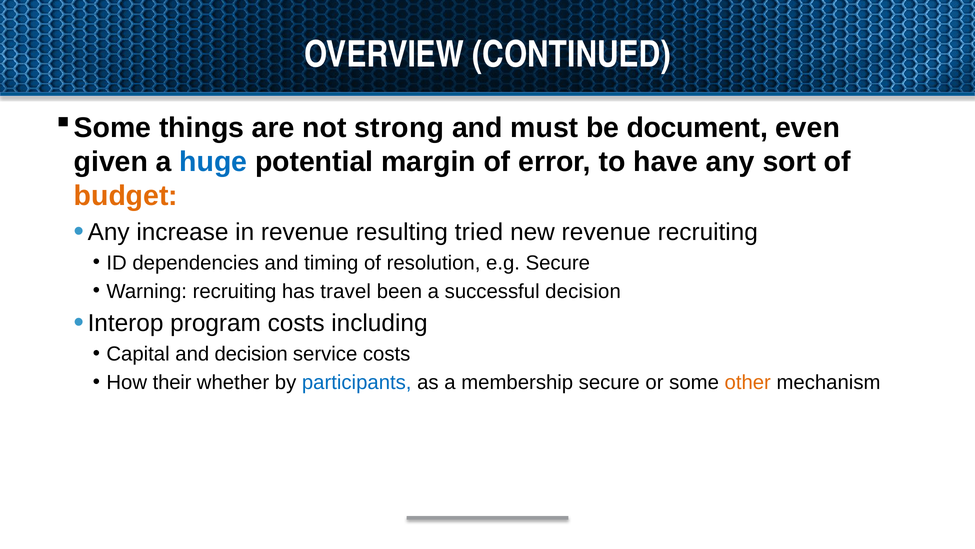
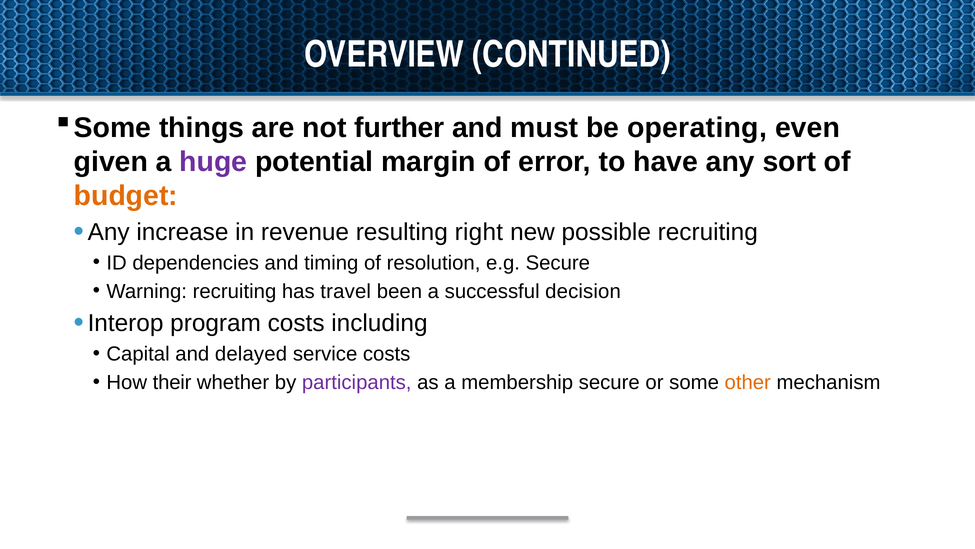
strong: strong -> further
document: document -> operating
huge colour: blue -> purple
tried: tried -> right
new revenue: revenue -> possible
and decision: decision -> delayed
participants colour: blue -> purple
